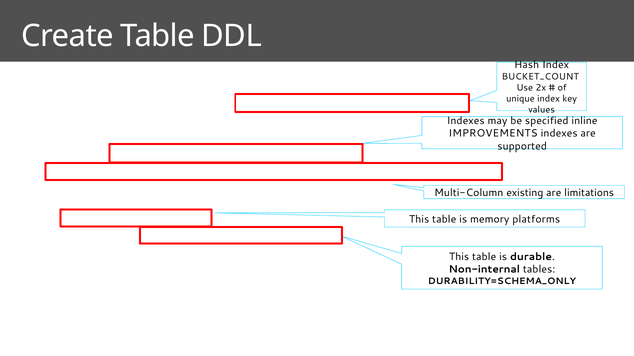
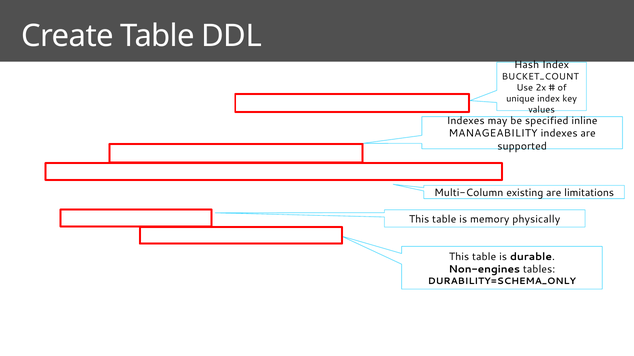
IMPROVEMENTS: IMPROVEMENTS -> MANAGEABILITY
platforms: platforms -> physically
Non-internal: Non-internal -> Non-engines
